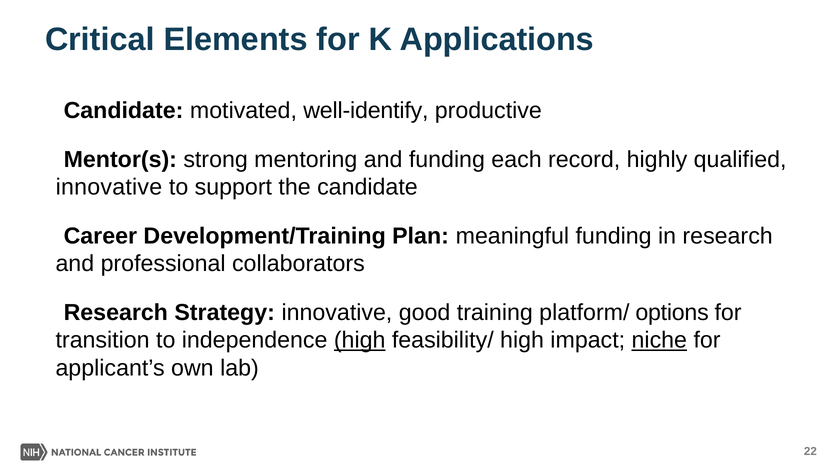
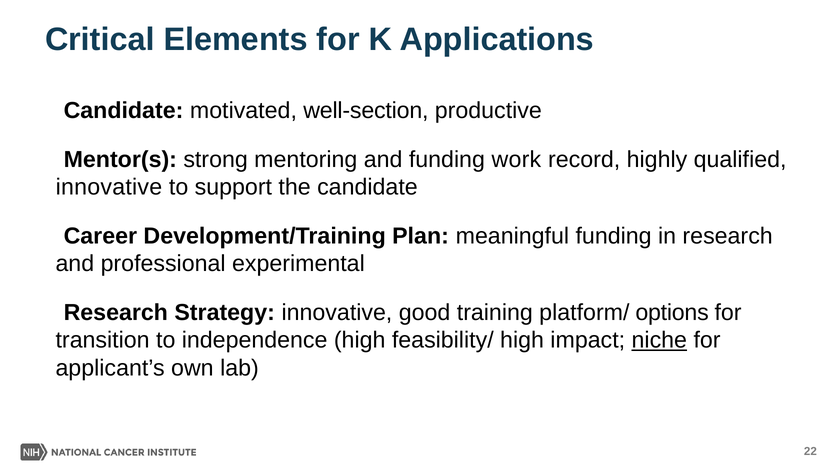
well-identify: well-identify -> well-section
each: each -> work
collaborators: collaborators -> experimental
high at (360, 340) underline: present -> none
